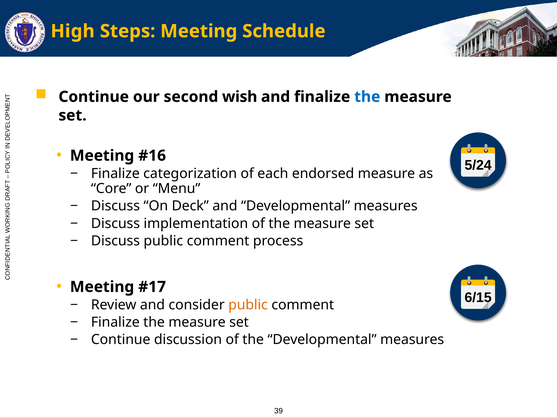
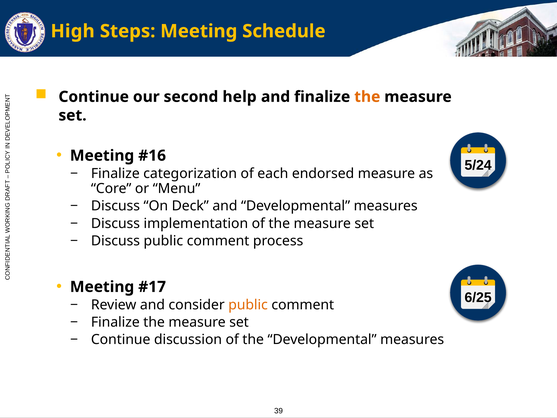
wish: wish -> help
the at (367, 97) colour: blue -> orange
6/15: 6/15 -> 6/25
